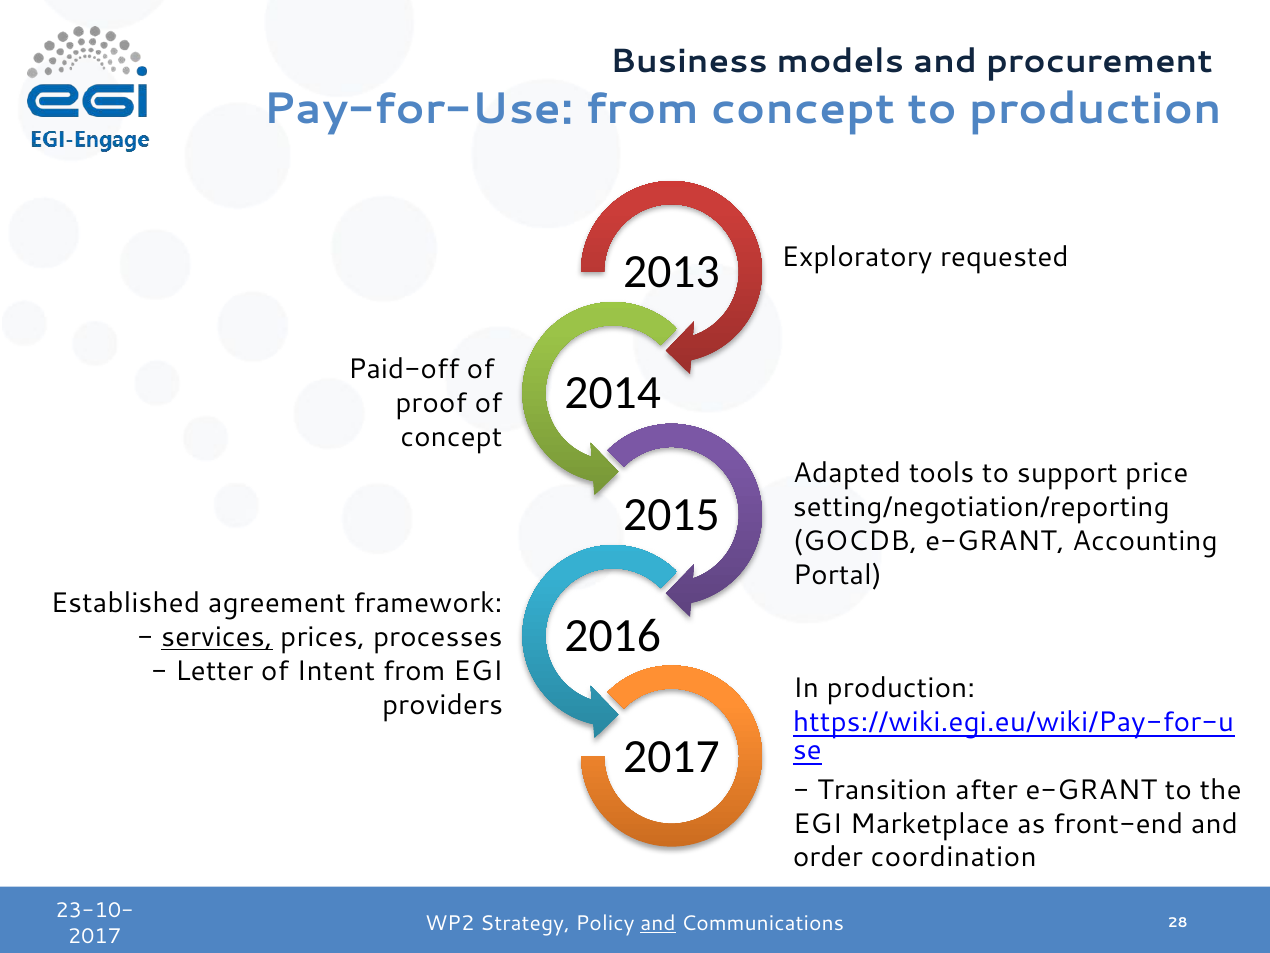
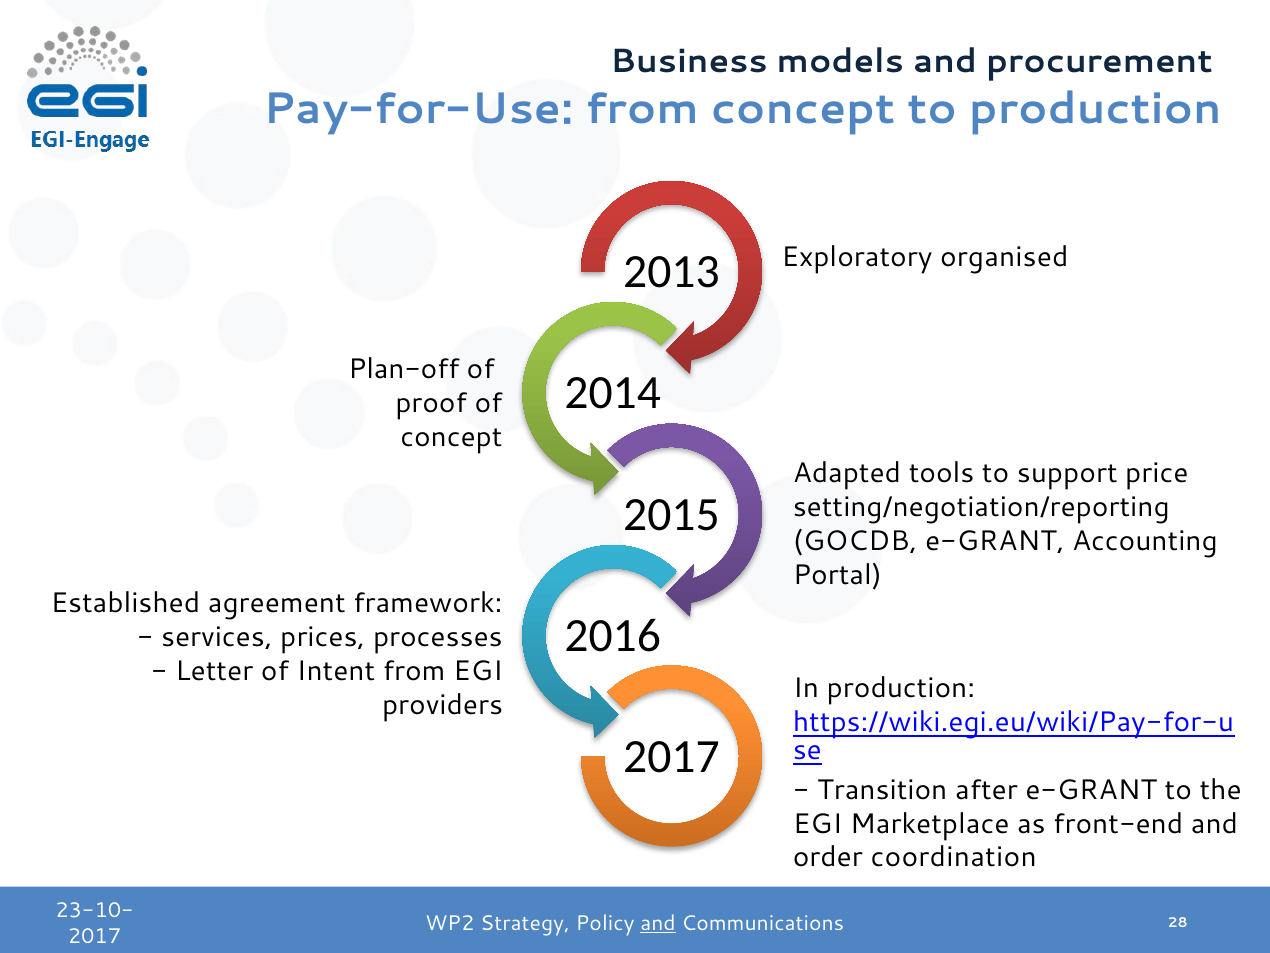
requested: requested -> organised
Paid-off: Paid-off -> Plan-off
services underline: present -> none
